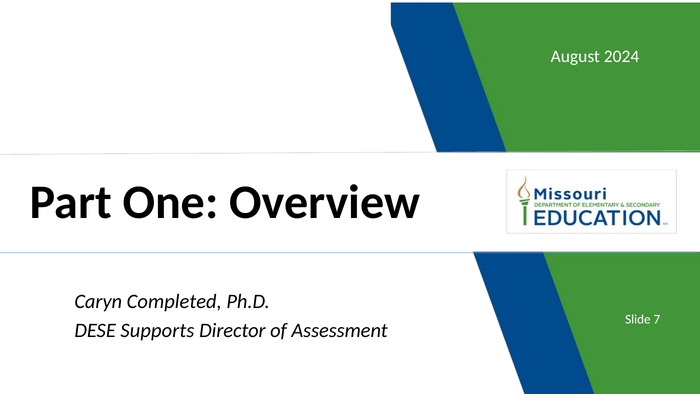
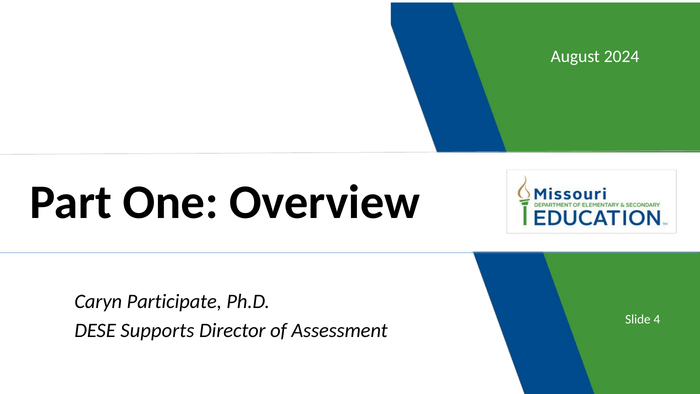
Completed: Completed -> Participate
7: 7 -> 4
